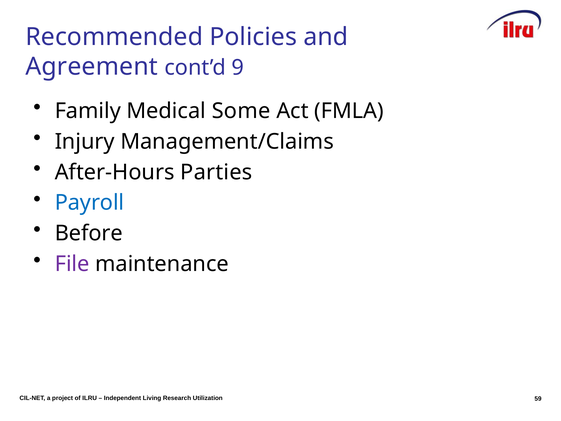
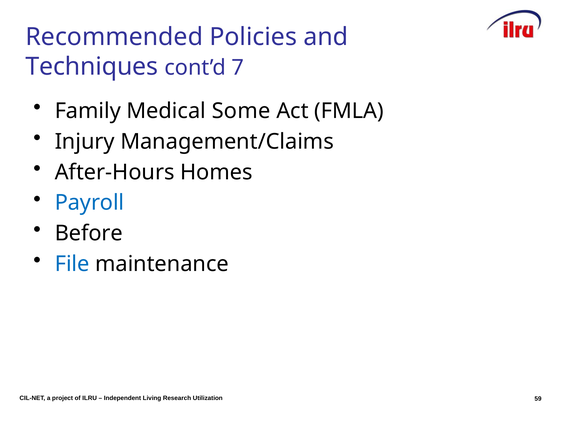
Agreement: Agreement -> Techniques
9: 9 -> 7
Parties: Parties -> Homes
File colour: purple -> blue
